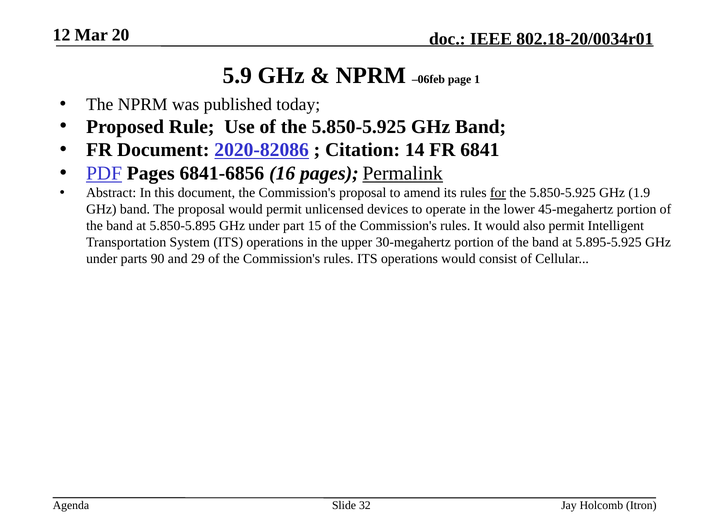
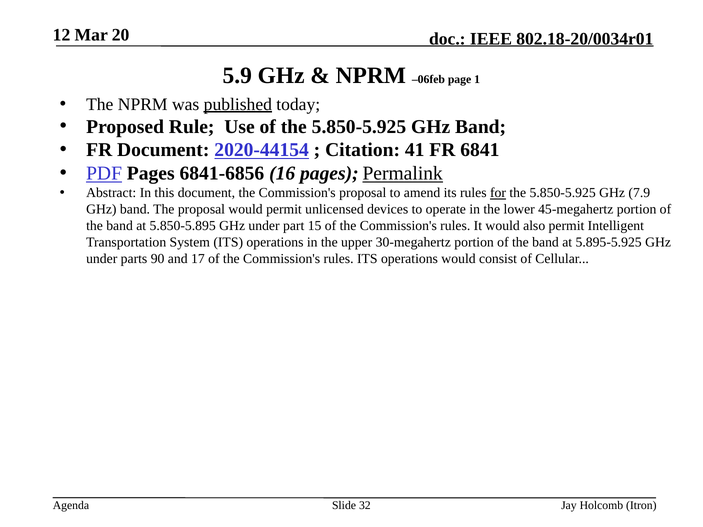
published underline: none -> present
2020-82086: 2020-82086 -> 2020-44154
14: 14 -> 41
1.9: 1.9 -> 7.9
29: 29 -> 17
